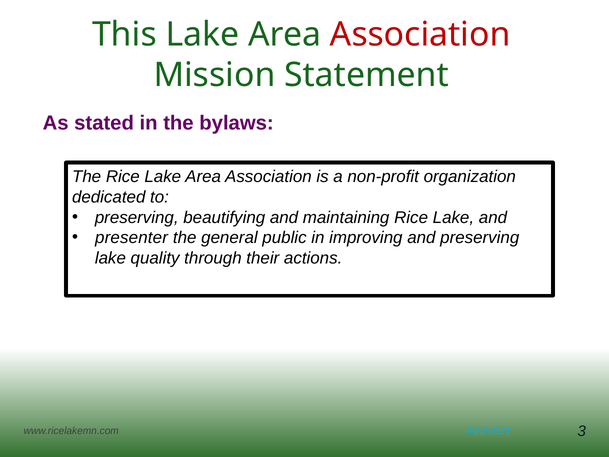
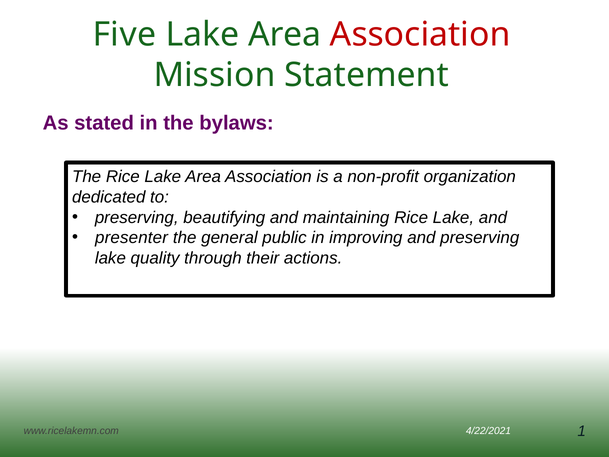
This: This -> Five
4/22/2021 colour: light blue -> white
3: 3 -> 1
